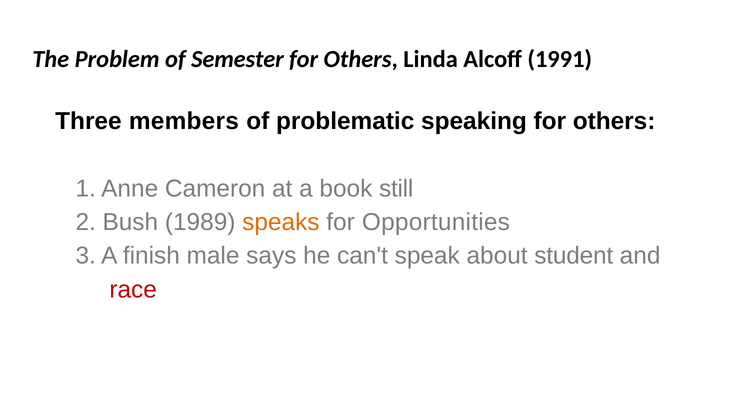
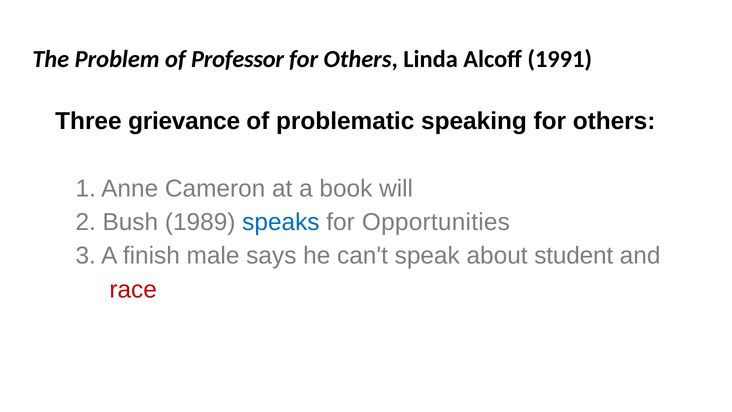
Semester: Semester -> Professor
members: members -> grievance
still: still -> will
speaks colour: orange -> blue
